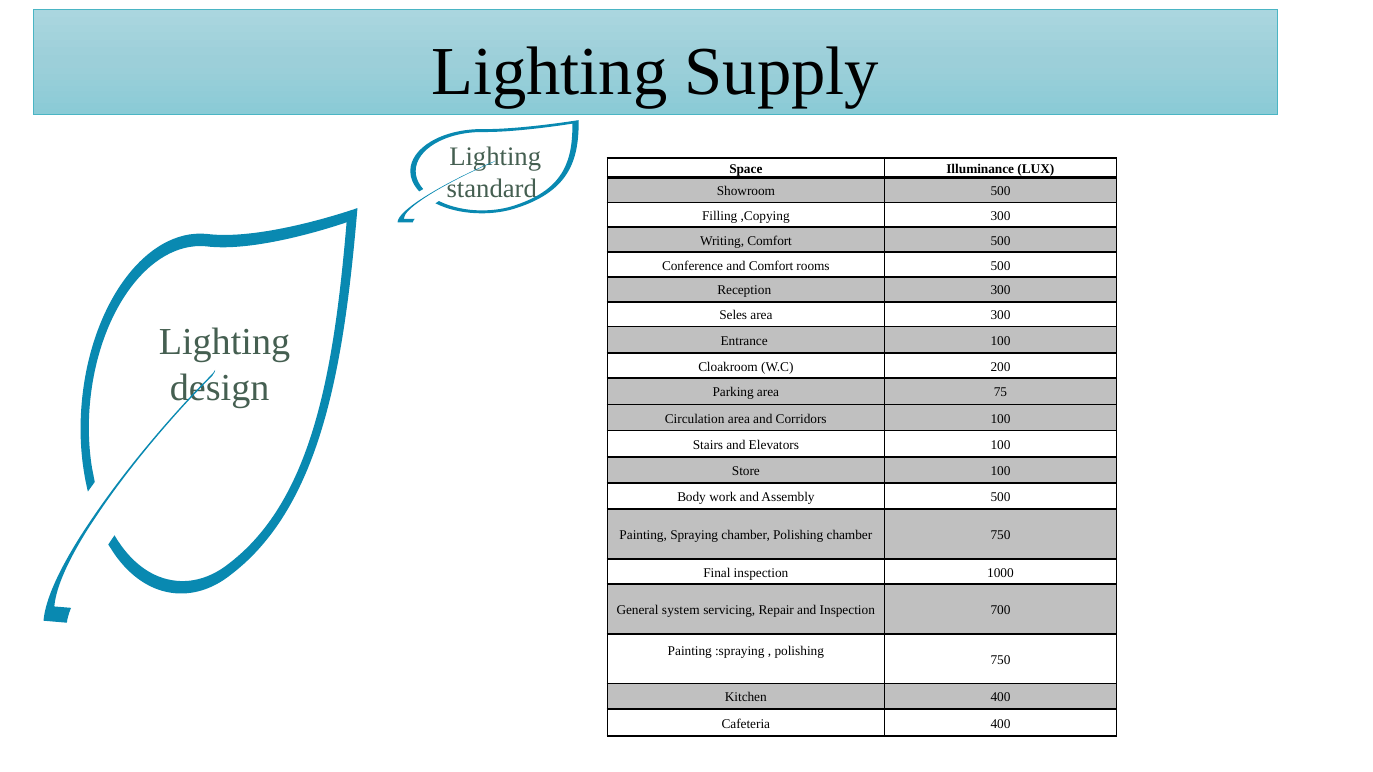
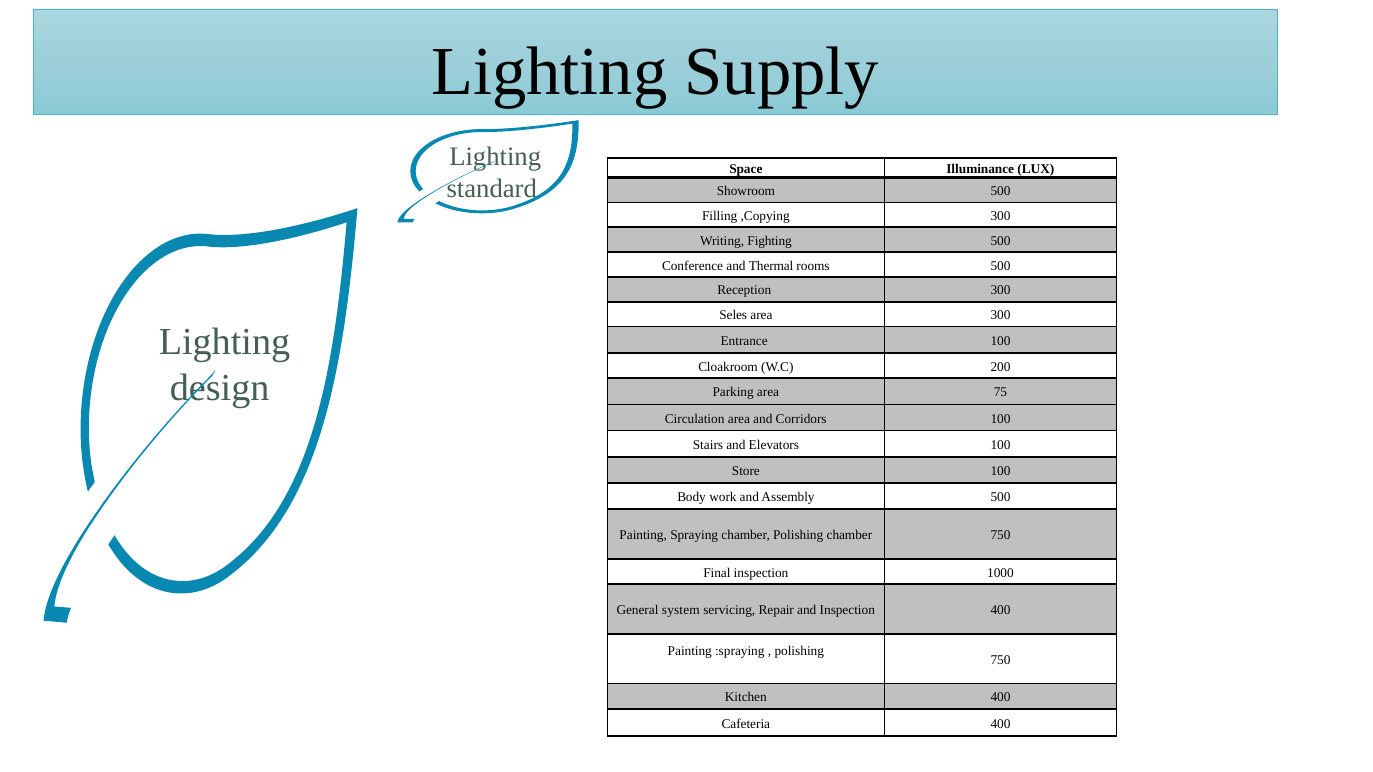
Writing Comfort: Comfort -> Fighting
and Comfort: Comfort -> Thermal
Inspection 700: 700 -> 400
